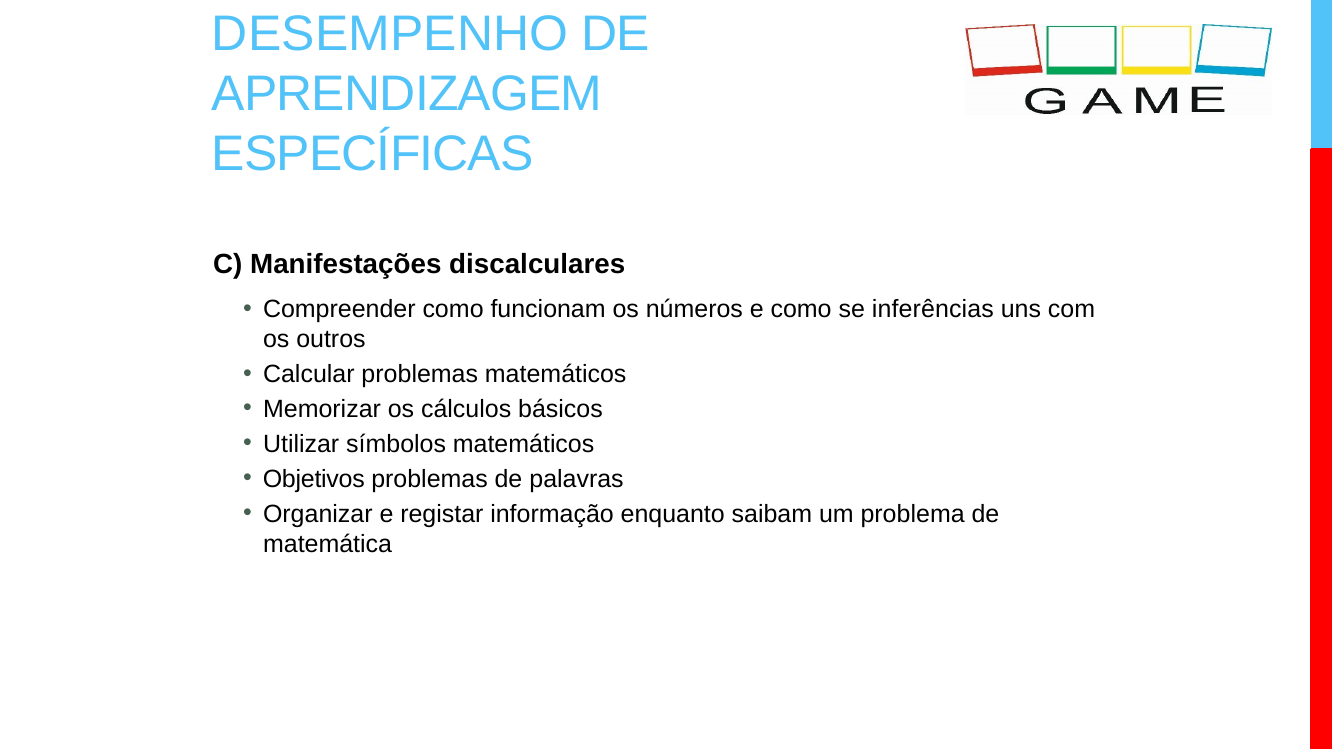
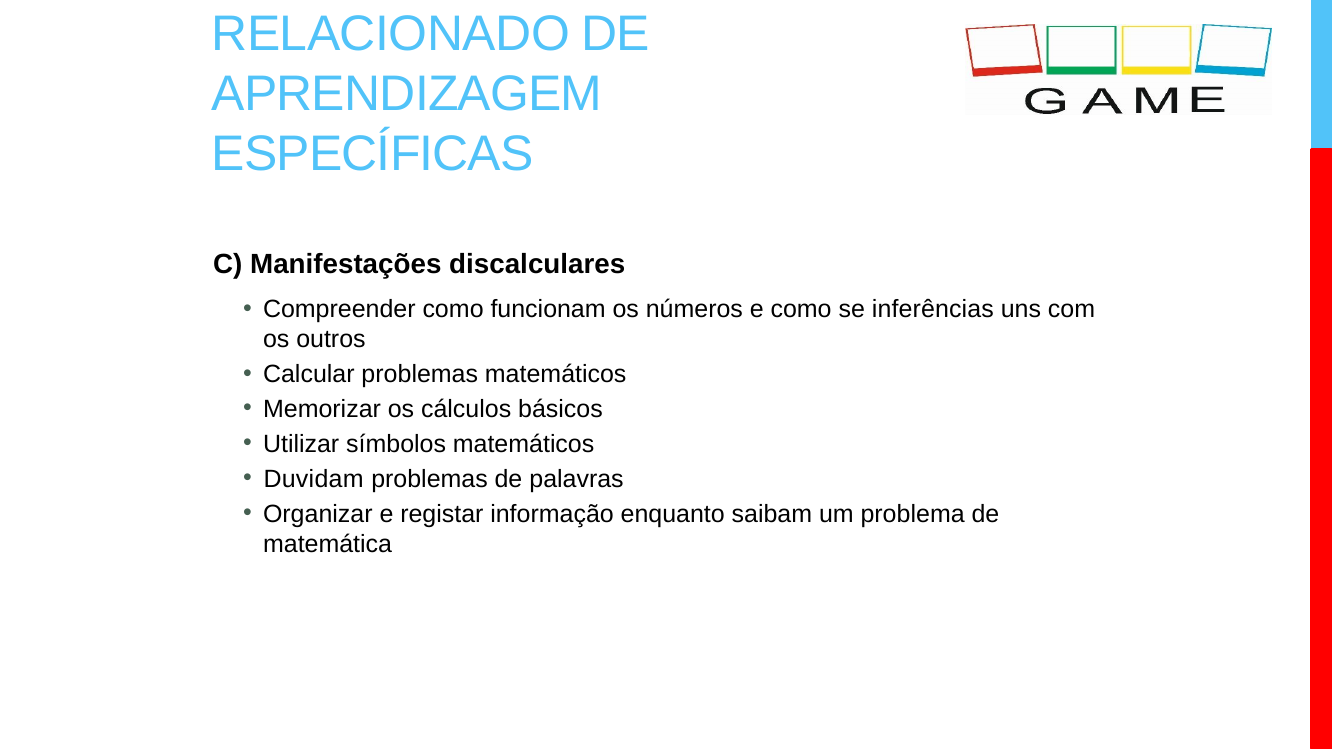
DESEMPENHO: DESEMPENHO -> RELACIONADO
Objetivos: Objetivos -> Duvidam
